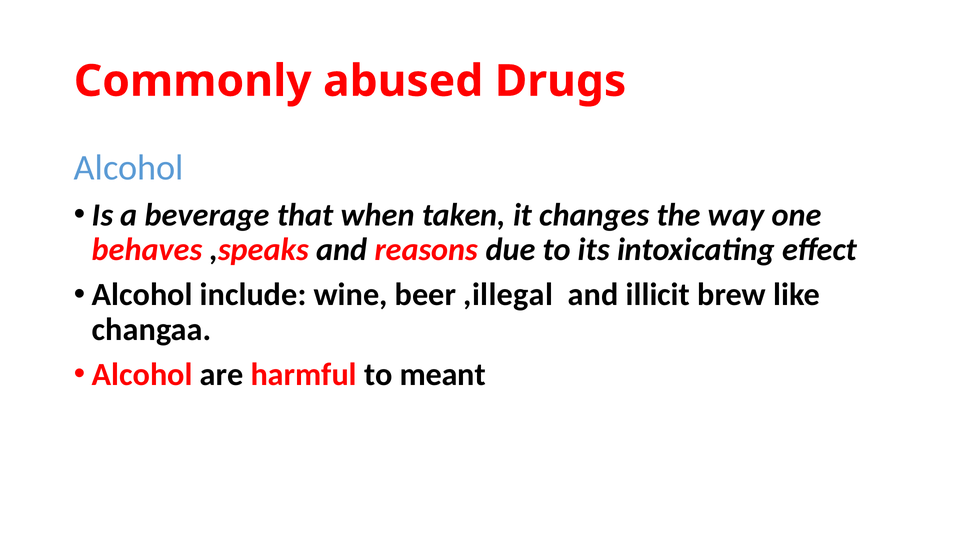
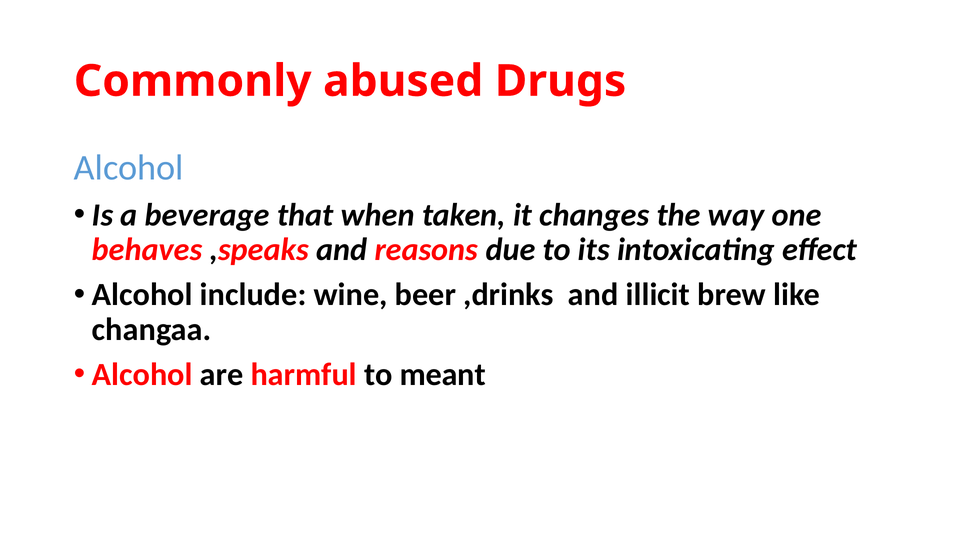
,illegal: ,illegal -> ,drinks
